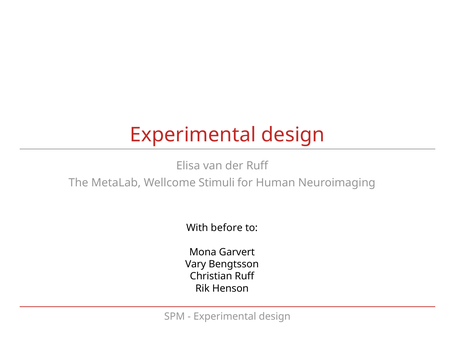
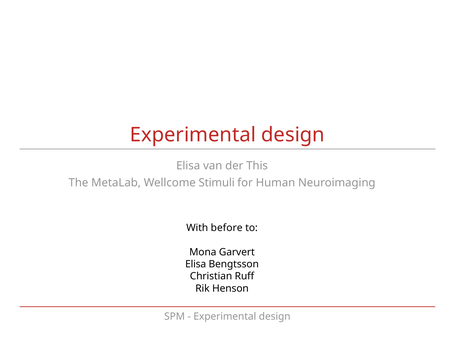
der Ruff: Ruff -> This
Vary at (196, 264): Vary -> Elisa
